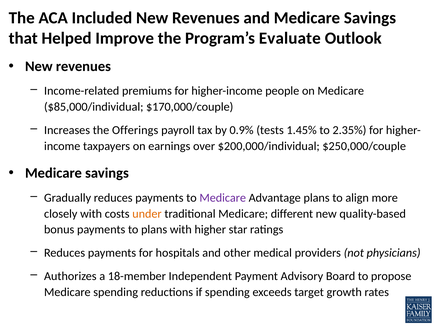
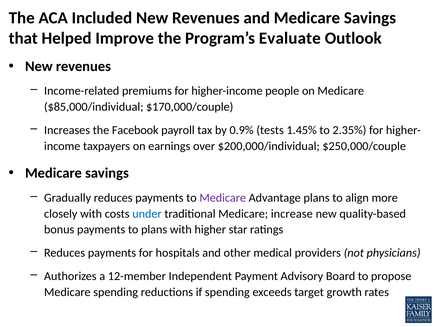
Offerings: Offerings -> Facebook
under colour: orange -> blue
different: different -> increase
18-member: 18-member -> 12-member
